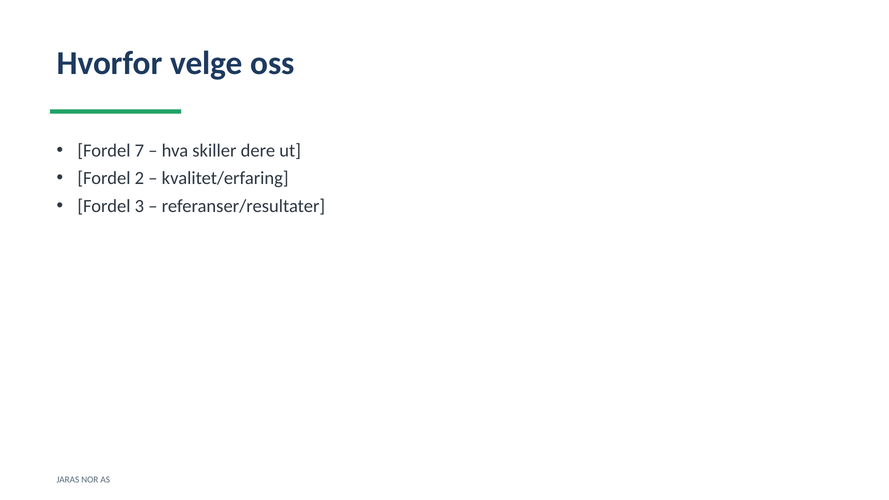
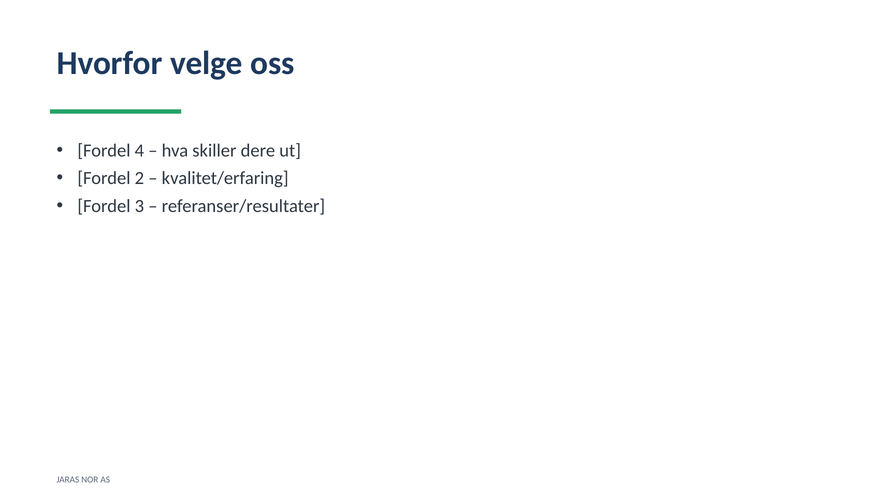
7: 7 -> 4
